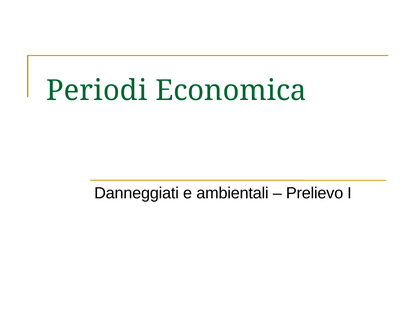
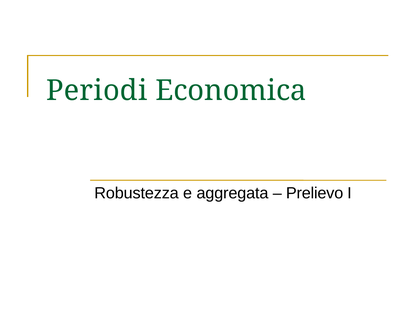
Danneggiati: Danneggiati -> Robustezza
ambientali: ambientali -> aggregata
